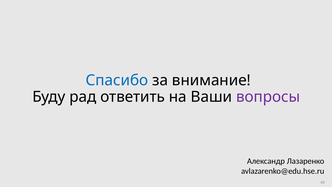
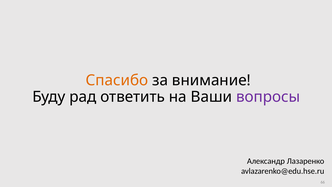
Спасибо colour: blue -> orange
